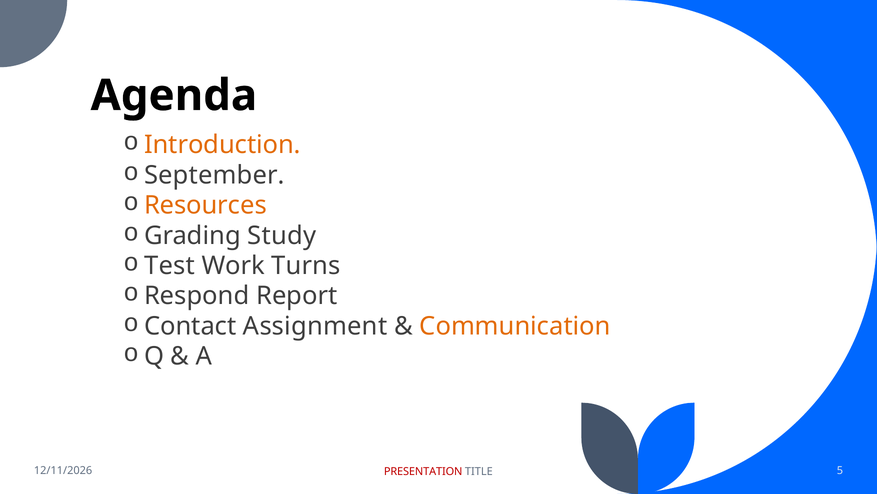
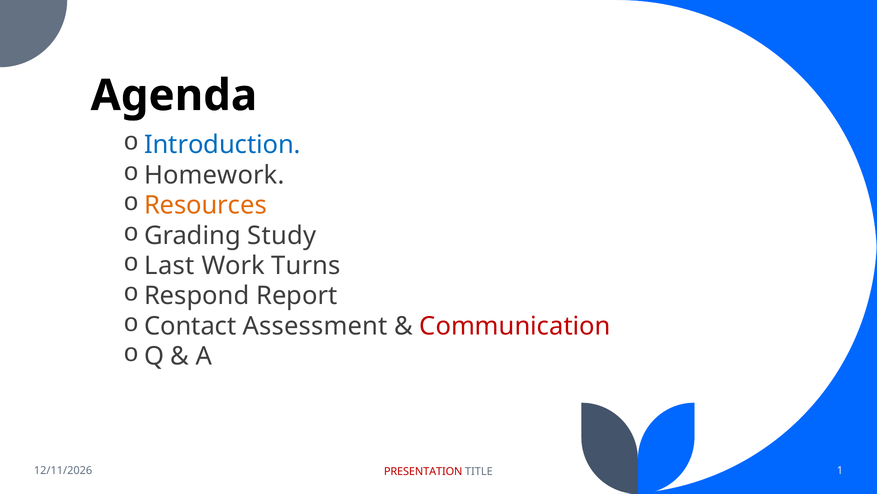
Introduction colour: orange -> blue
September: September -> Homework
Test: Test -> Last
Assignment: Assignment -> Assessment
Communication colour: orange -> red
5: 5 -> 1
